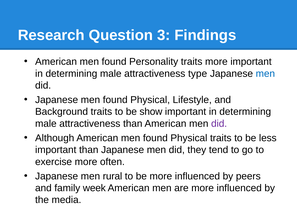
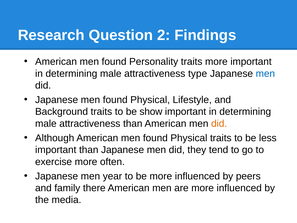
3: 3 -> 2
did at (219, 123) colour: purple -> orange
rural: rural -> year
week: week -> there
